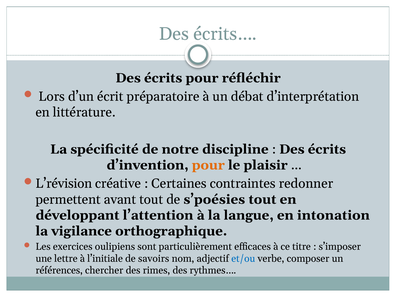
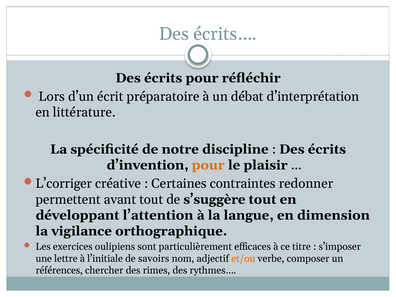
L’révision: L’révision -> L’corriger
s’poésies: s’poésies -> s’suggère
intonation: intonation -> dimension
et/ou colour: blue -> orange
